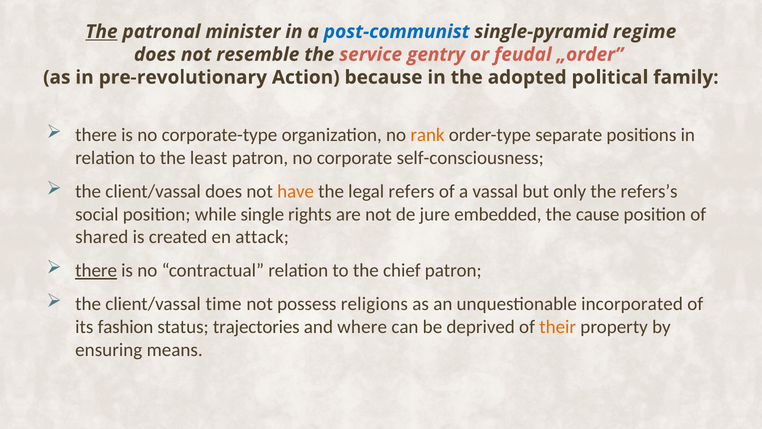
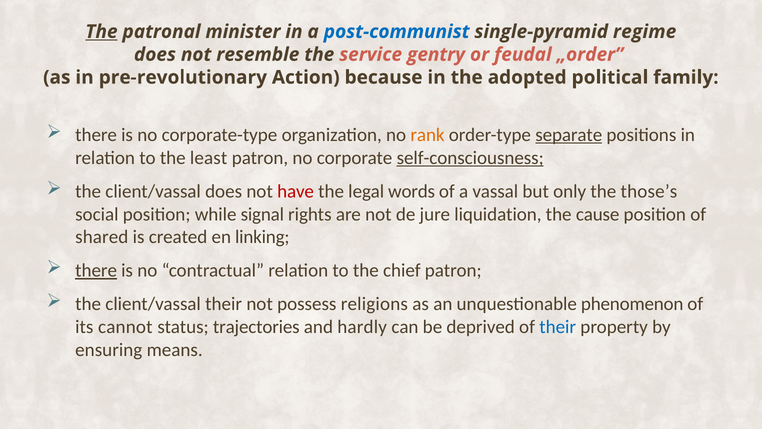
separate underline: none -> present
self-consciousness underline: none -> present
have colour: orange -> red
refers: refers -> words
refers’s: refers’s -> those’s
single: single -> signal
embedded: embedded -> liquidation
attack: attack -> linking
client/vassal time: time -> their
incorporated: incorporated -> phenomenon
fashion: fashion -> cannot
where: where -> hardly
their at (558, 327) colour: orange -> blue
